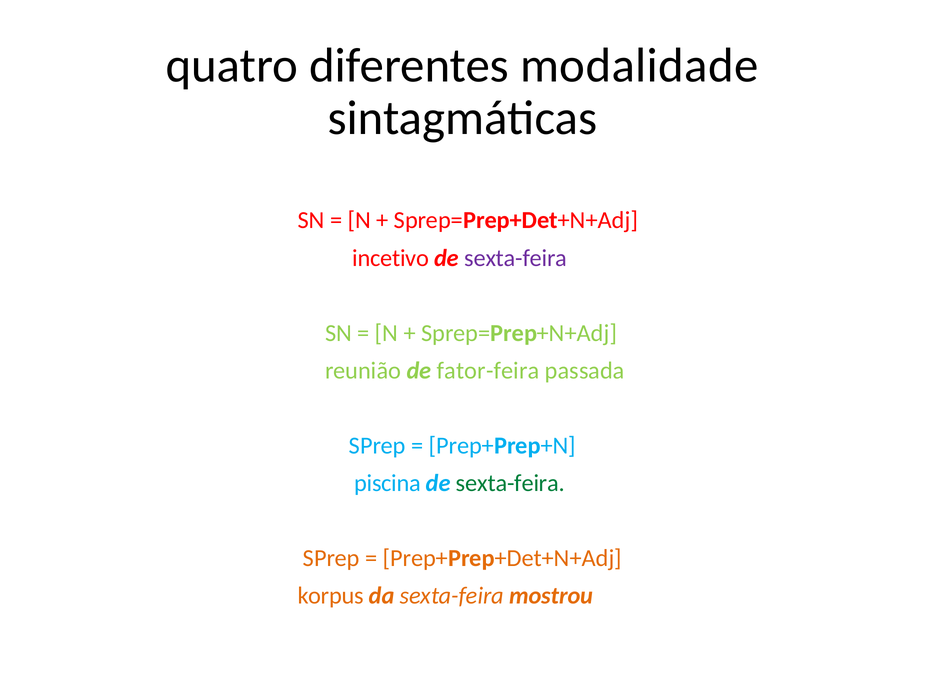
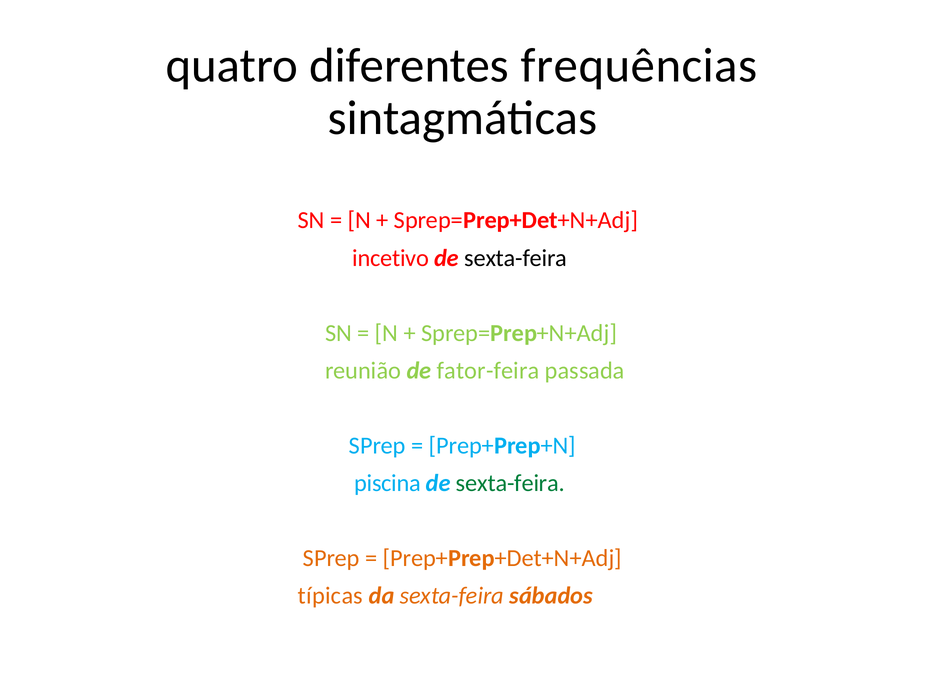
modalidade: modalidade -> frequências
sexta-feira at (516, 258) colour: purple -> black
korpus: korpus -> típicas
mostrou: mostrou -> sábados
